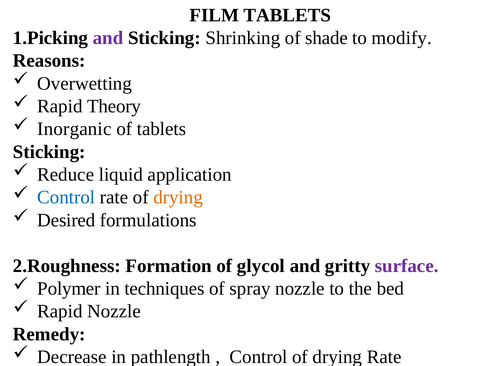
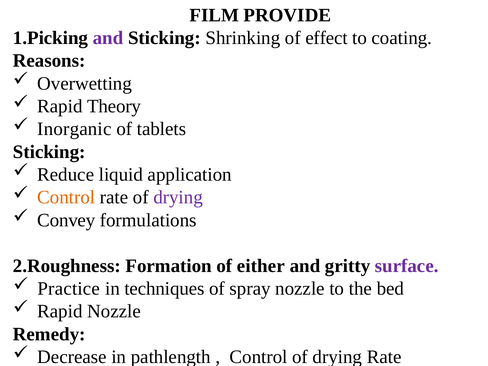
FILM TABLETS: TABLETS -> PROVIDE
shade: shade -> effect
modify: modify -> coating
Control at (66, 197) colour: blue -> orange
drying at (178, 197) colour: orange -> purple
Desired: Desired -> Convey
glycol: glycol -> either
Polymer: Polymer -> Practice
